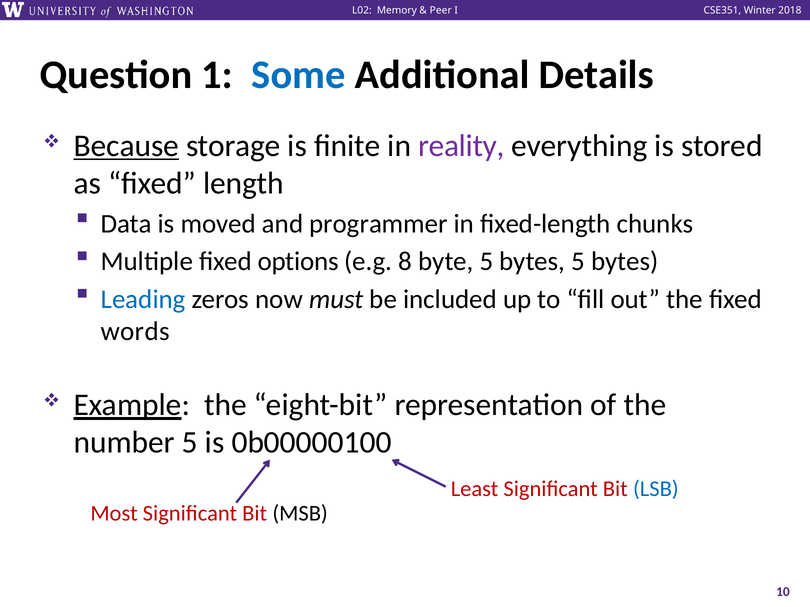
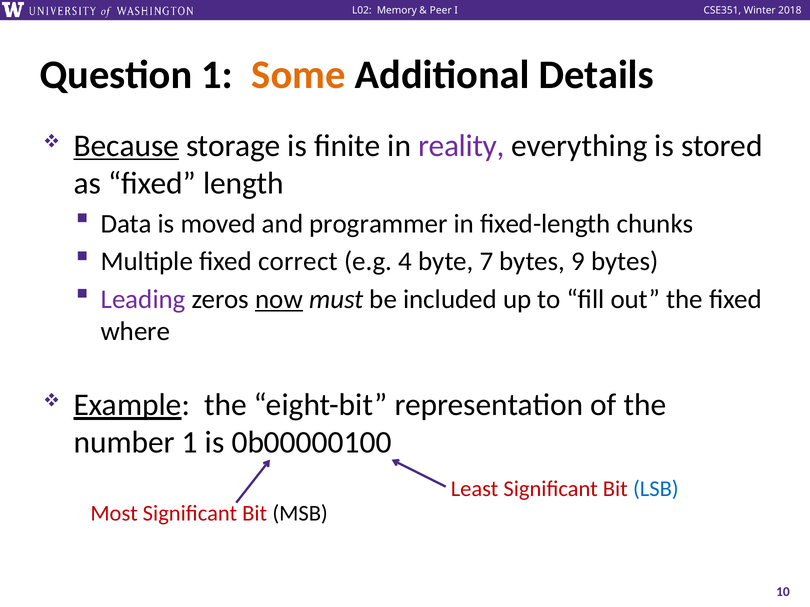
Some colour: blue -> orange
options: options -> correct
8: 8 -> 4
byte 5: 5 -> 7
bytes 5: 5 -> 9
Leading colour: blue -> purple
now underline: none -> present
words: words -> where
number 5: 5 -> 1
